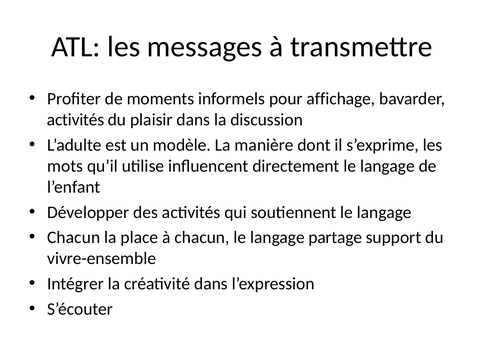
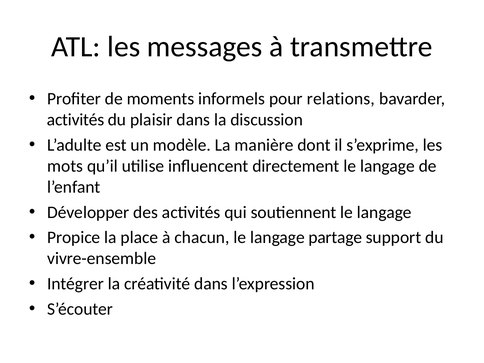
affichage: affichage -> relations
Chacun at (74, 238): Chacun -> Propice
